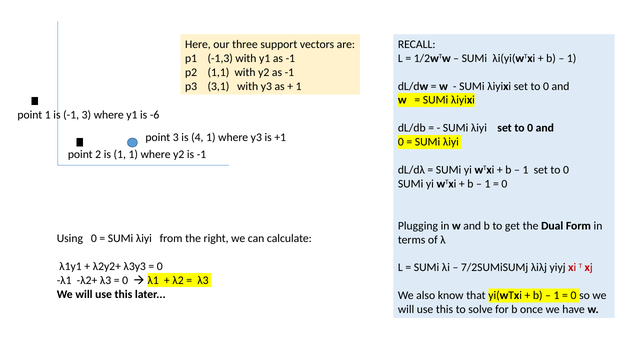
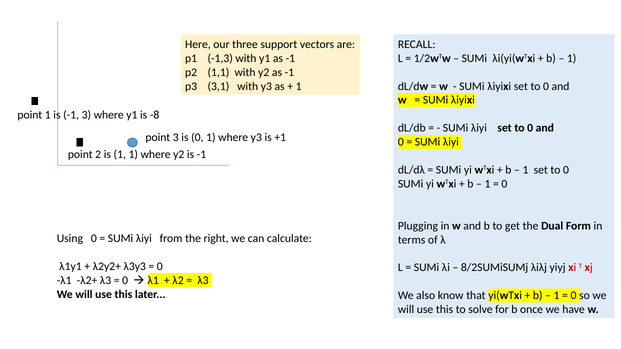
-6: -6 -> -8
is 4: 4 -> 0
7/2SUMiSUMj: 7/2SUMiSUMj -> 8/2SUMiSUMj
